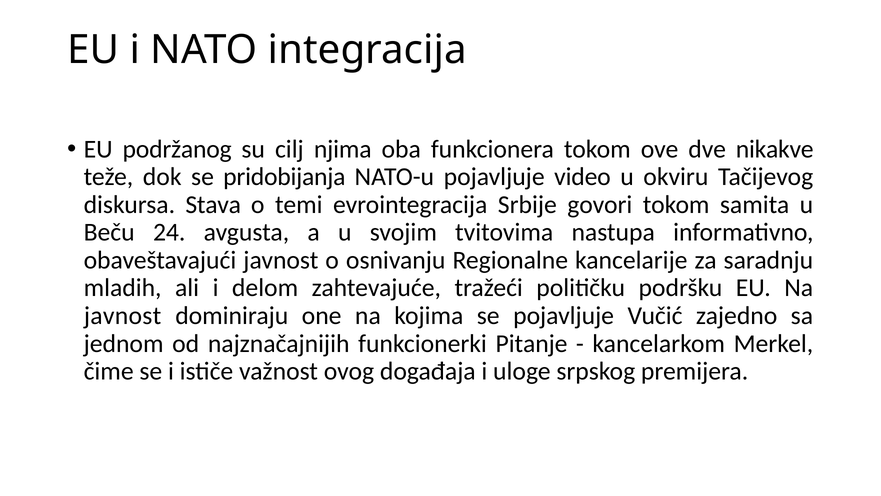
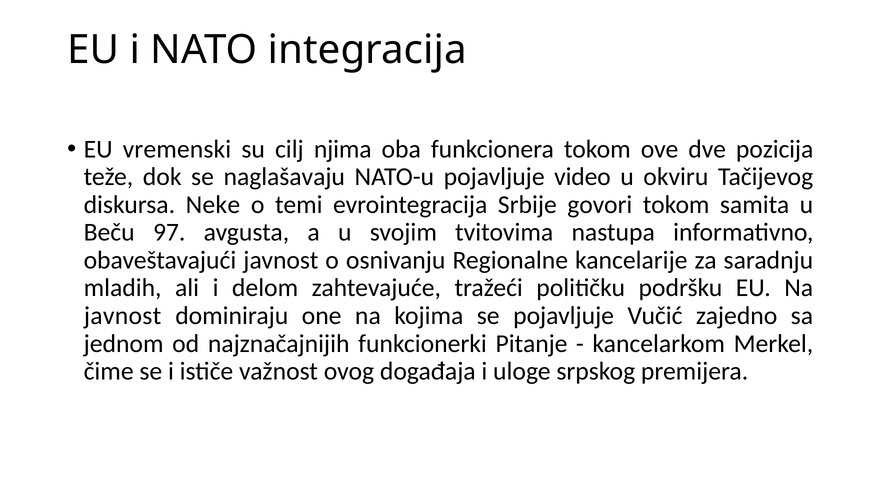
podržanog: podržanog -> vremenski
nikakve: nikakve -> pozicija
pridobijanja: pridobijanja -> naglašavaju
Stava: Stava -> Neke
24: 24 -> 97
